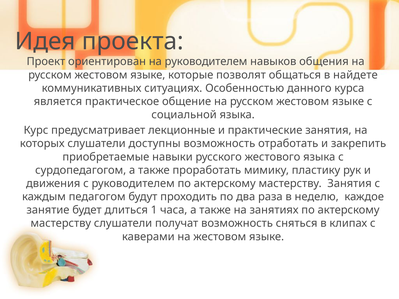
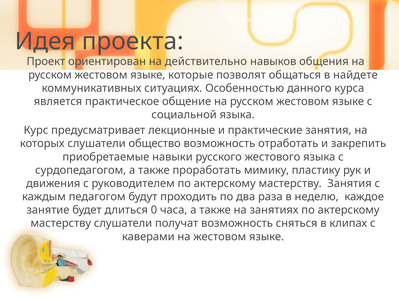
на руководителем: руководителем -> действительно
доступны: доступны -> общество
1: 1 -> 0
